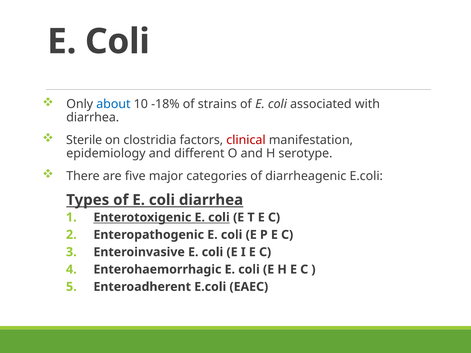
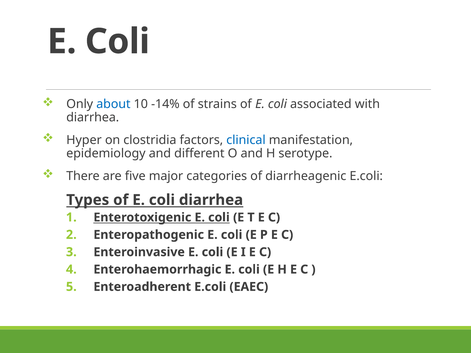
-18%: -18% -> -14%
Sterile: Sterile -> Hyper
clinical colour: red -> blue
